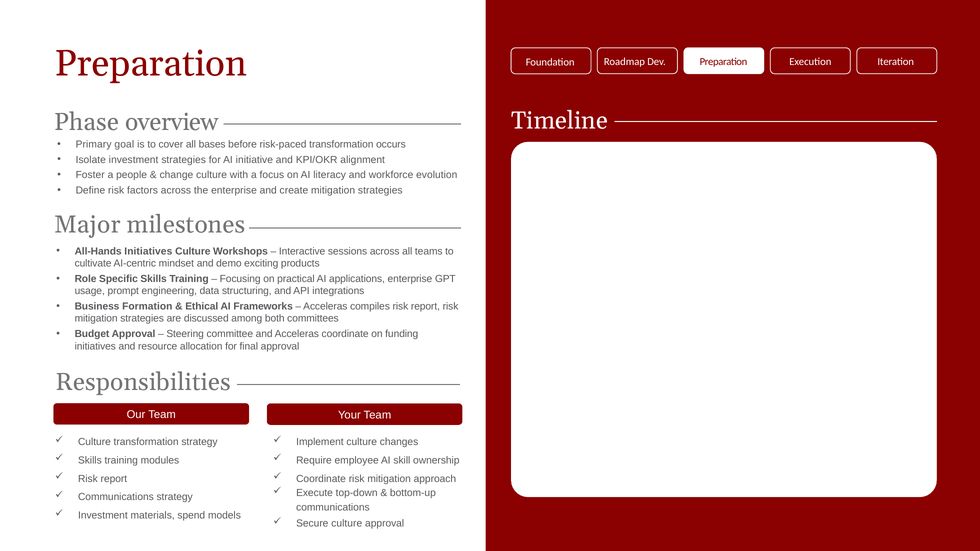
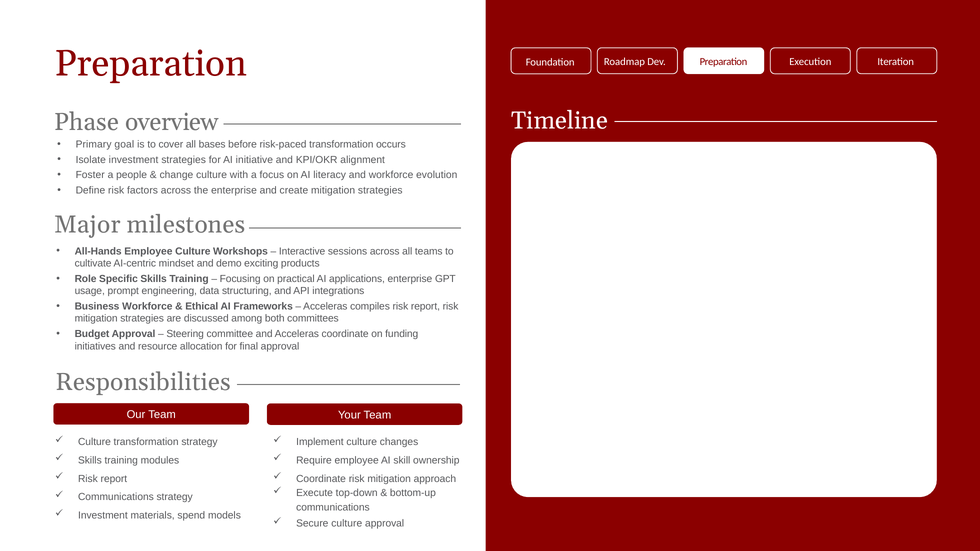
All-Hands Initiatives: Initiatives -> Employee
Business Formation: Formation -> Workforce
